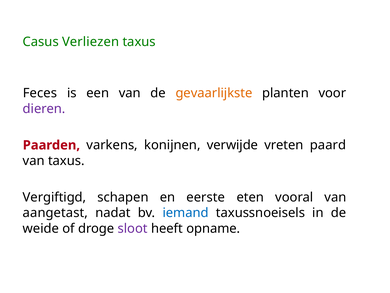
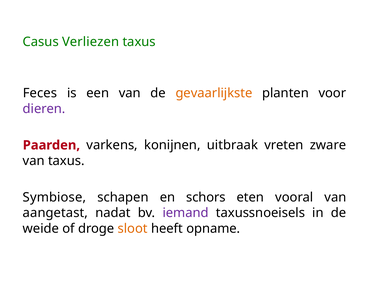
verwijde: verwijde -> uitbraak
paard: paard -> zware
Vergiftigd: Vergiftigd -> Symbiose
eerste: eerste -> schors
iemand colour: blue -> purple
sloot colour: purple -> orange
